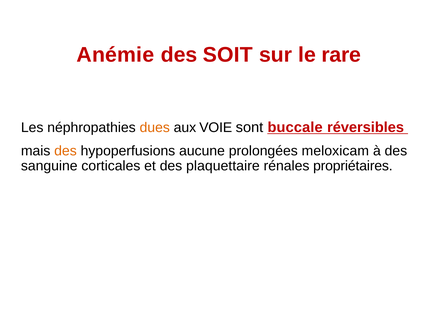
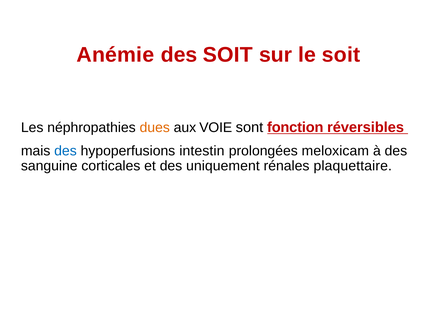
le rare: rare -> soit
buccale: buccale -> fonction
des at (65, 151) colour: orange -> blue
aucune: aucune -> intestin
plaquettaire: plaquettaire -> uniquement
propriétaires: propriétaires -> plaquettaire
